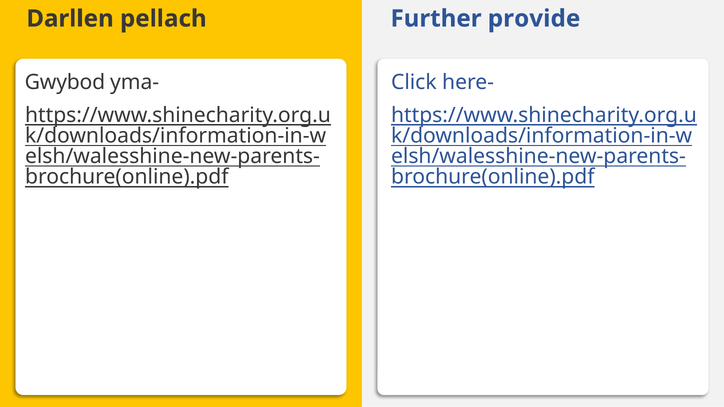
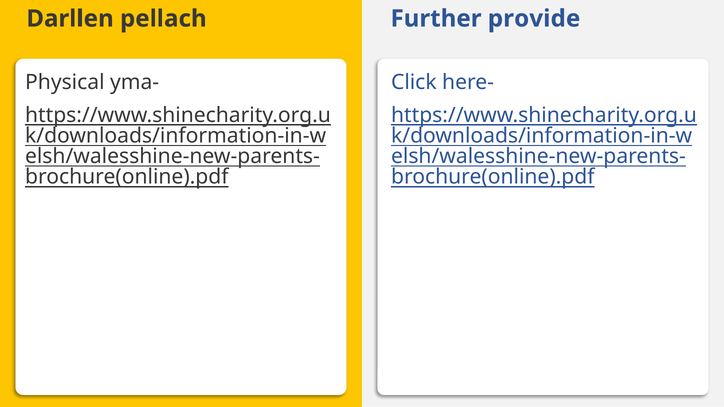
Gwybod: Gwybod -> Physical
